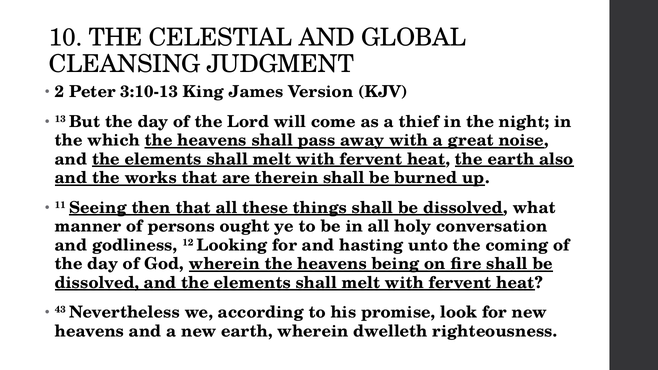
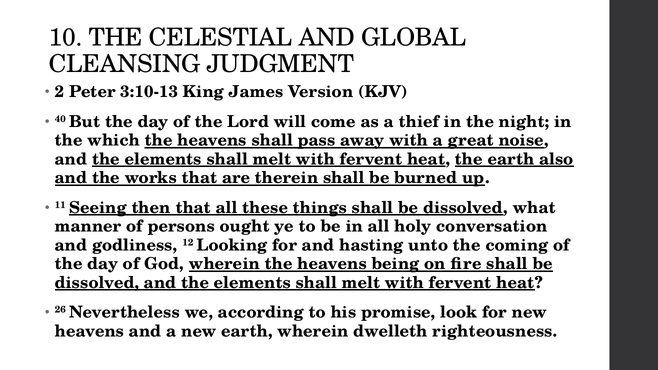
13: 13 -> 40
43: 43 -> 26
